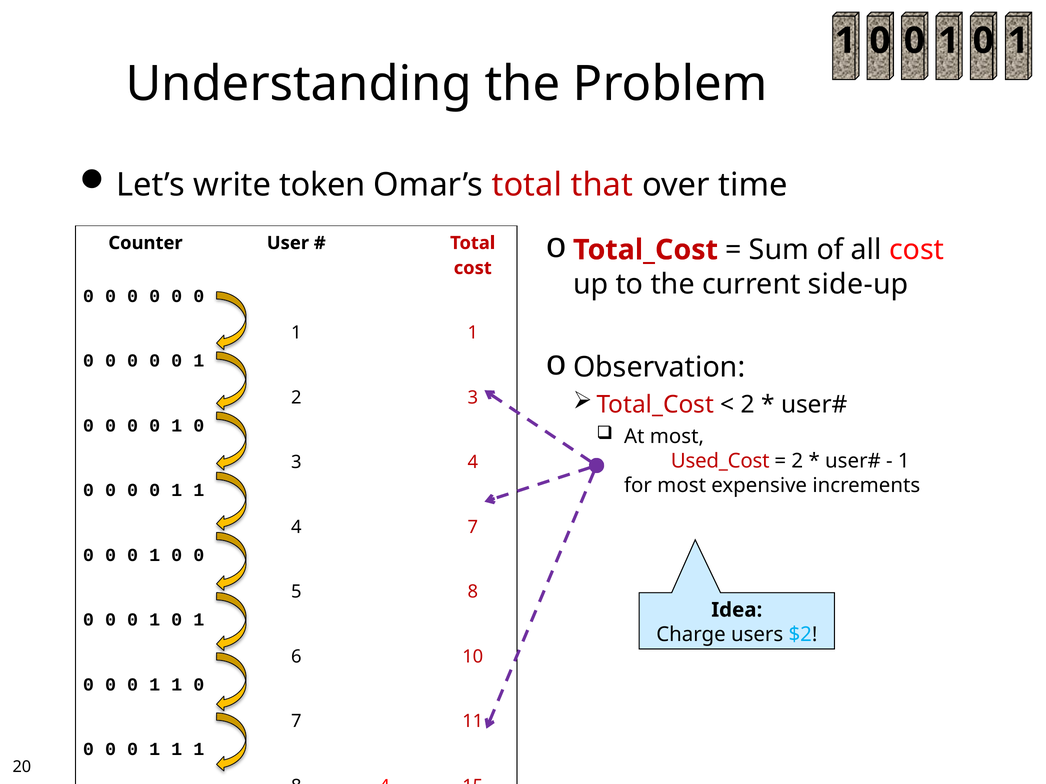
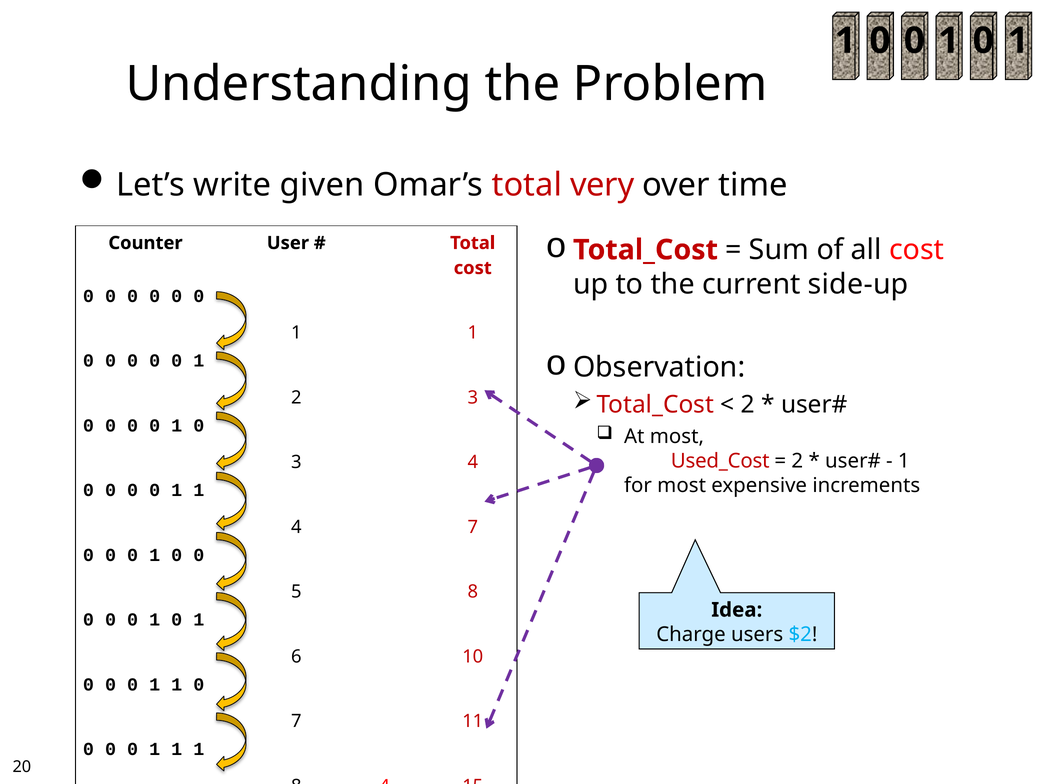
token: token -> given
that: that -> very
